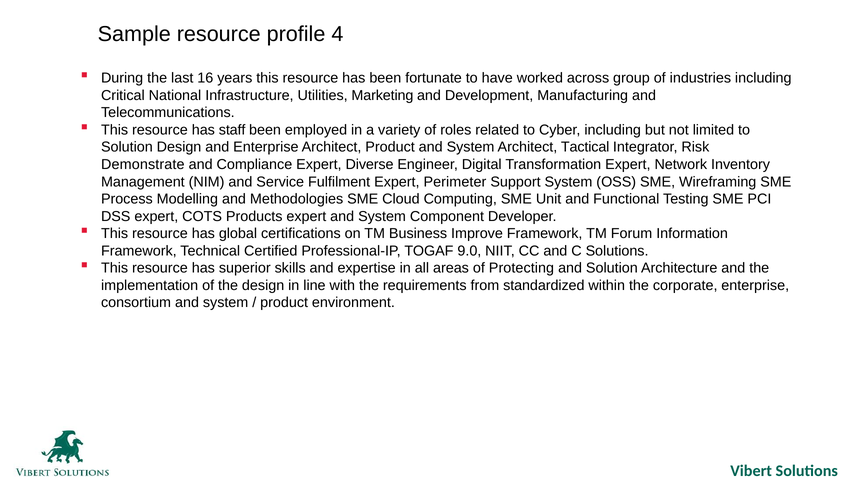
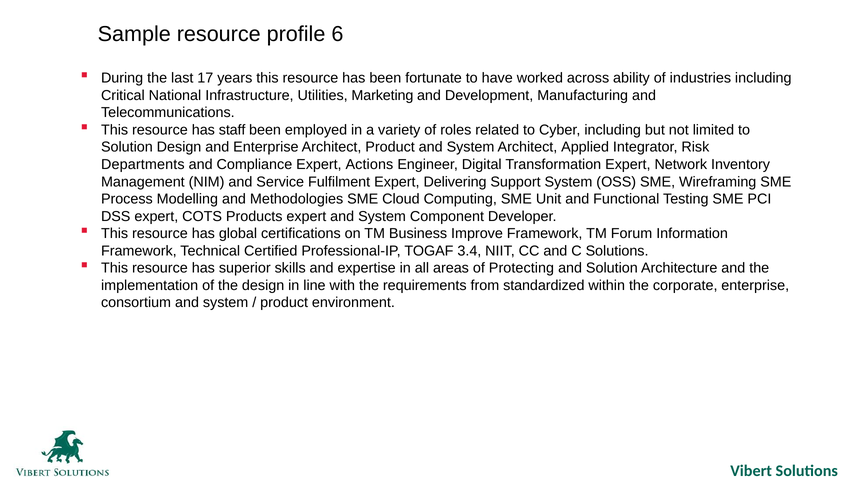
4: 4 -> 6
16: 16 -> 17
group: group -> ability
Tactical: Tactical -> Applied
Demonstrate: Demonstrate -> Departments
Diverse: Diverse -> Actions
Perimeter: Perimeter -> Delivering
9.0: 9.0 -> 3.4
